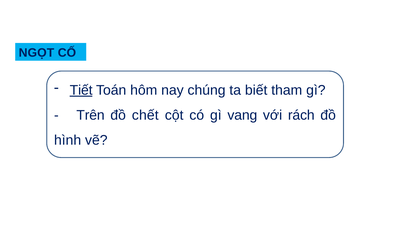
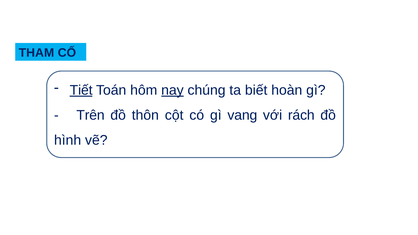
NGỌT: NGỌT -> THAM
nay underline: none -> present
tham: tham -> hoàn
chết: chết -> thôn
